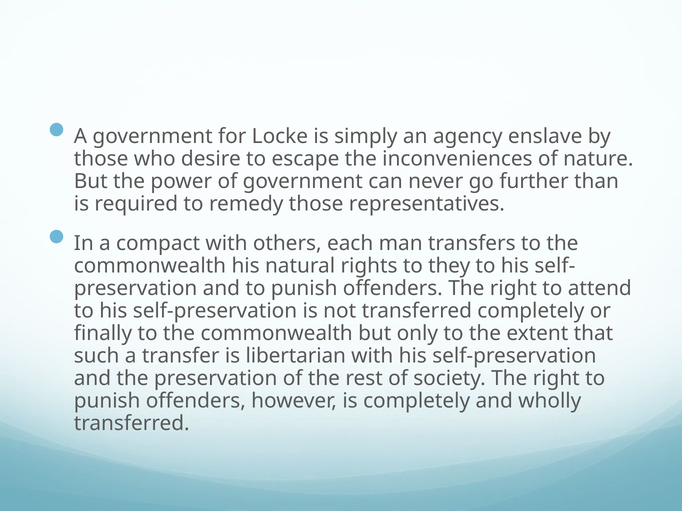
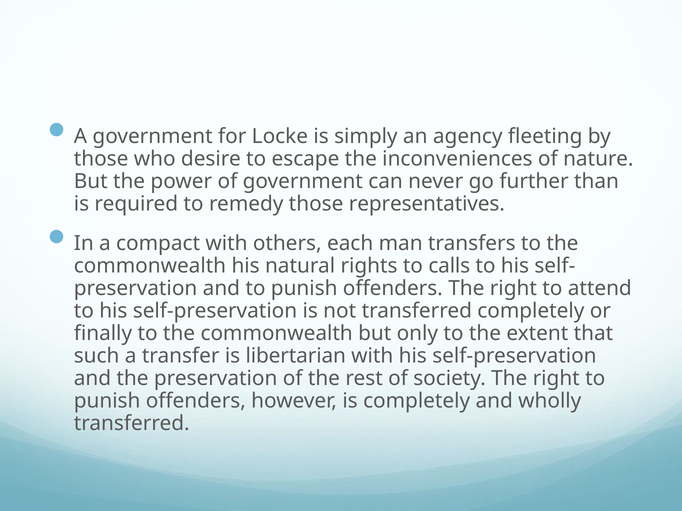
enslave: enslave -> fleeting
they: they -> calls
